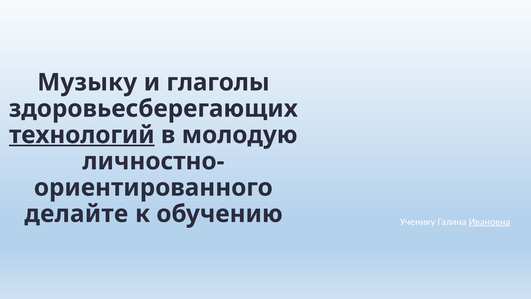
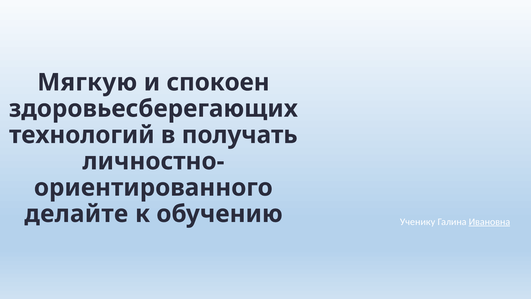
Музыку: Музыку -> Мягкую
глаголы: глаголы -> спокоен
технологий underline: present -> none
молодую: молодую -> получать
